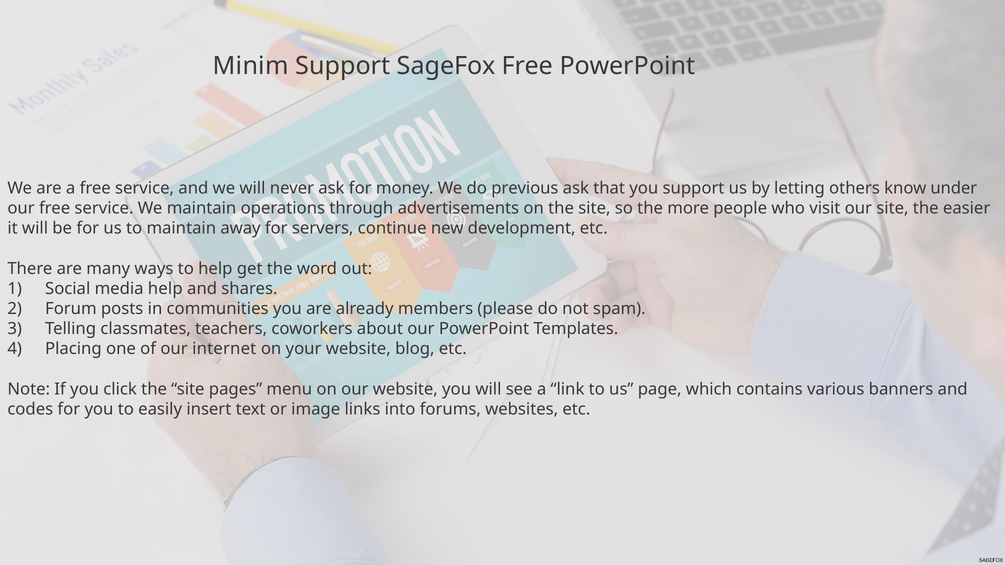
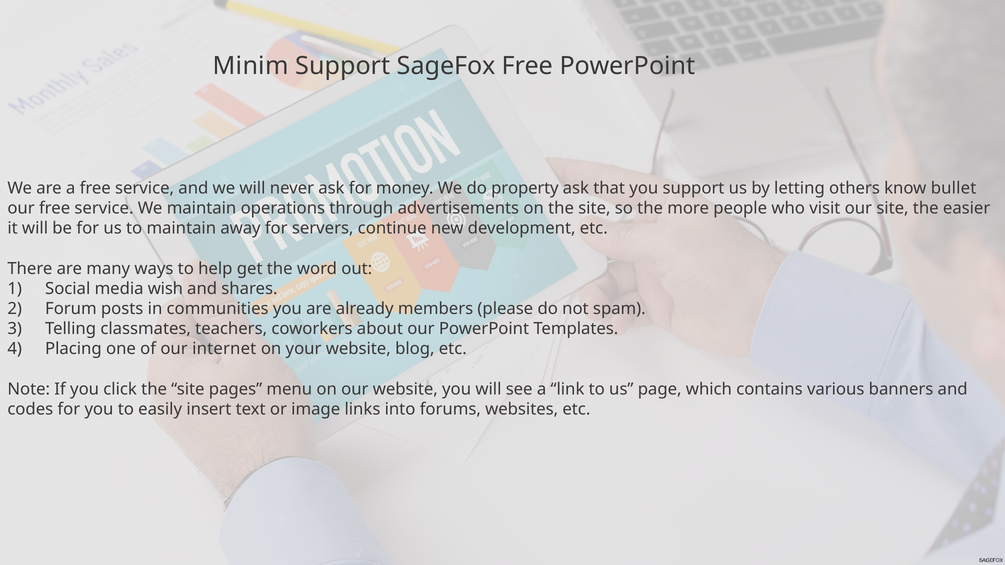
previous: previous -> property
under: under -> bullet
media help: help -> wish
